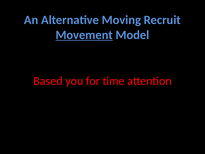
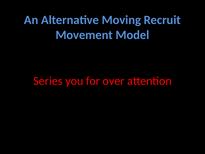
Movement underline: present -> none
Based: Based -> Series
time: time -> over
